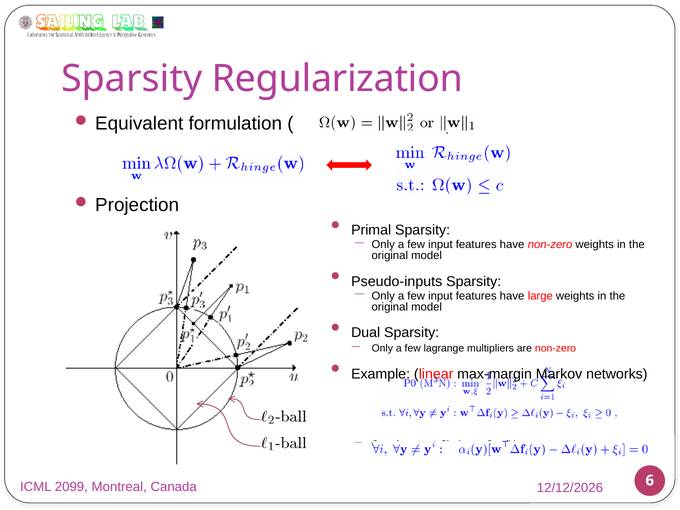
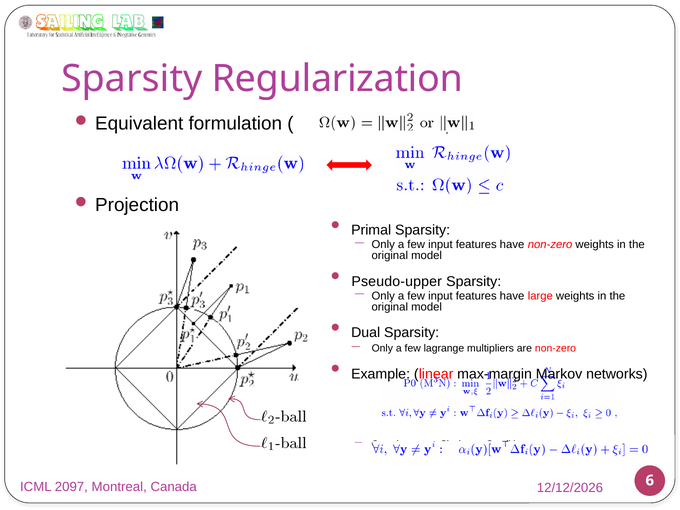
Pseudo-inputs: Pseudo-inputs -> Pseudo-upper
2099: 2099 -> 2097
